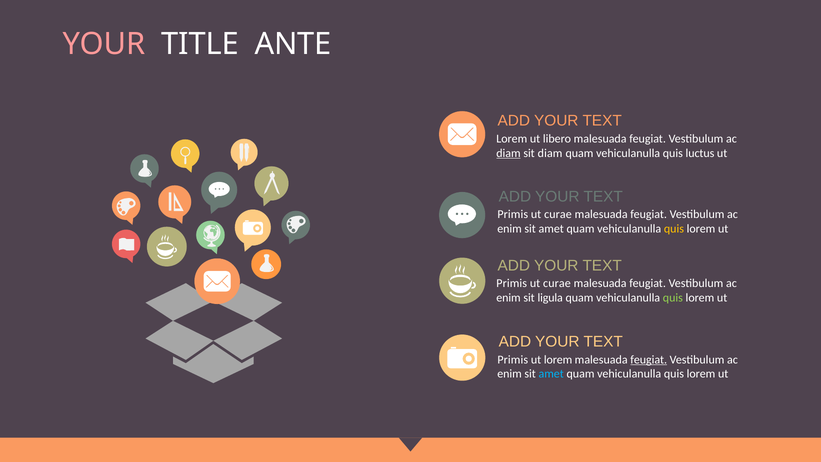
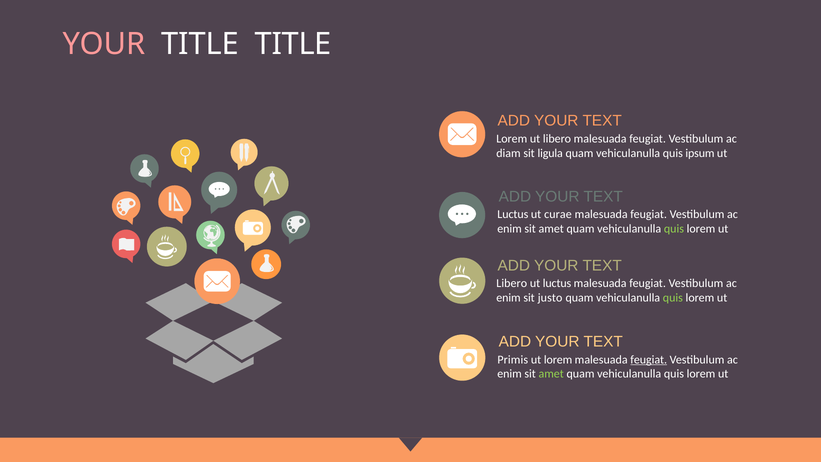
TITLE ANTE: ANTE -> TITLE
diam at (508, 153) underline: present -> none
sit diam: diam -> ligula
luctus: luctus -> ipsum
Primis at (513, 214): Primis -> Luctus
quis at (674, 229) colour: yellow -> light green
Primis at (512, 283): Primis -> Libero
curae at (557, 283): curae -> luctus
ligula: ligula -> justo
amet at (551, 374) colour: light blue -> light green
